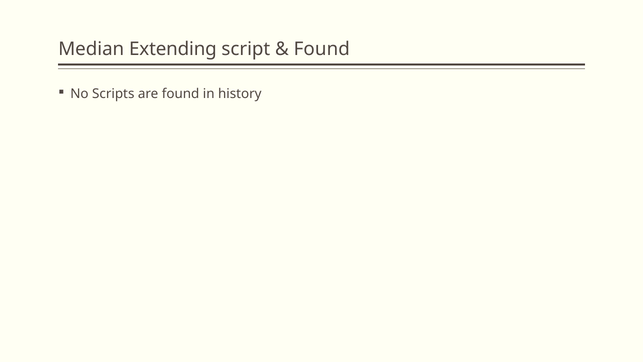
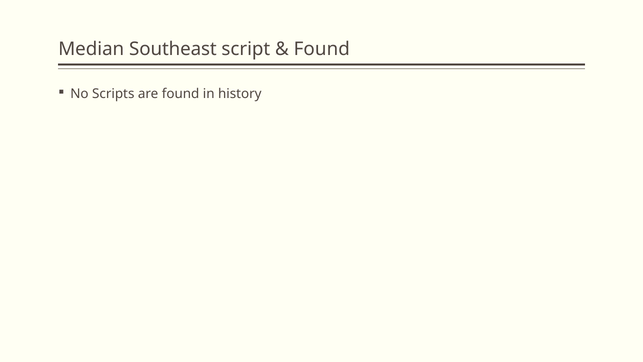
Extending: Extending -> Southeast
